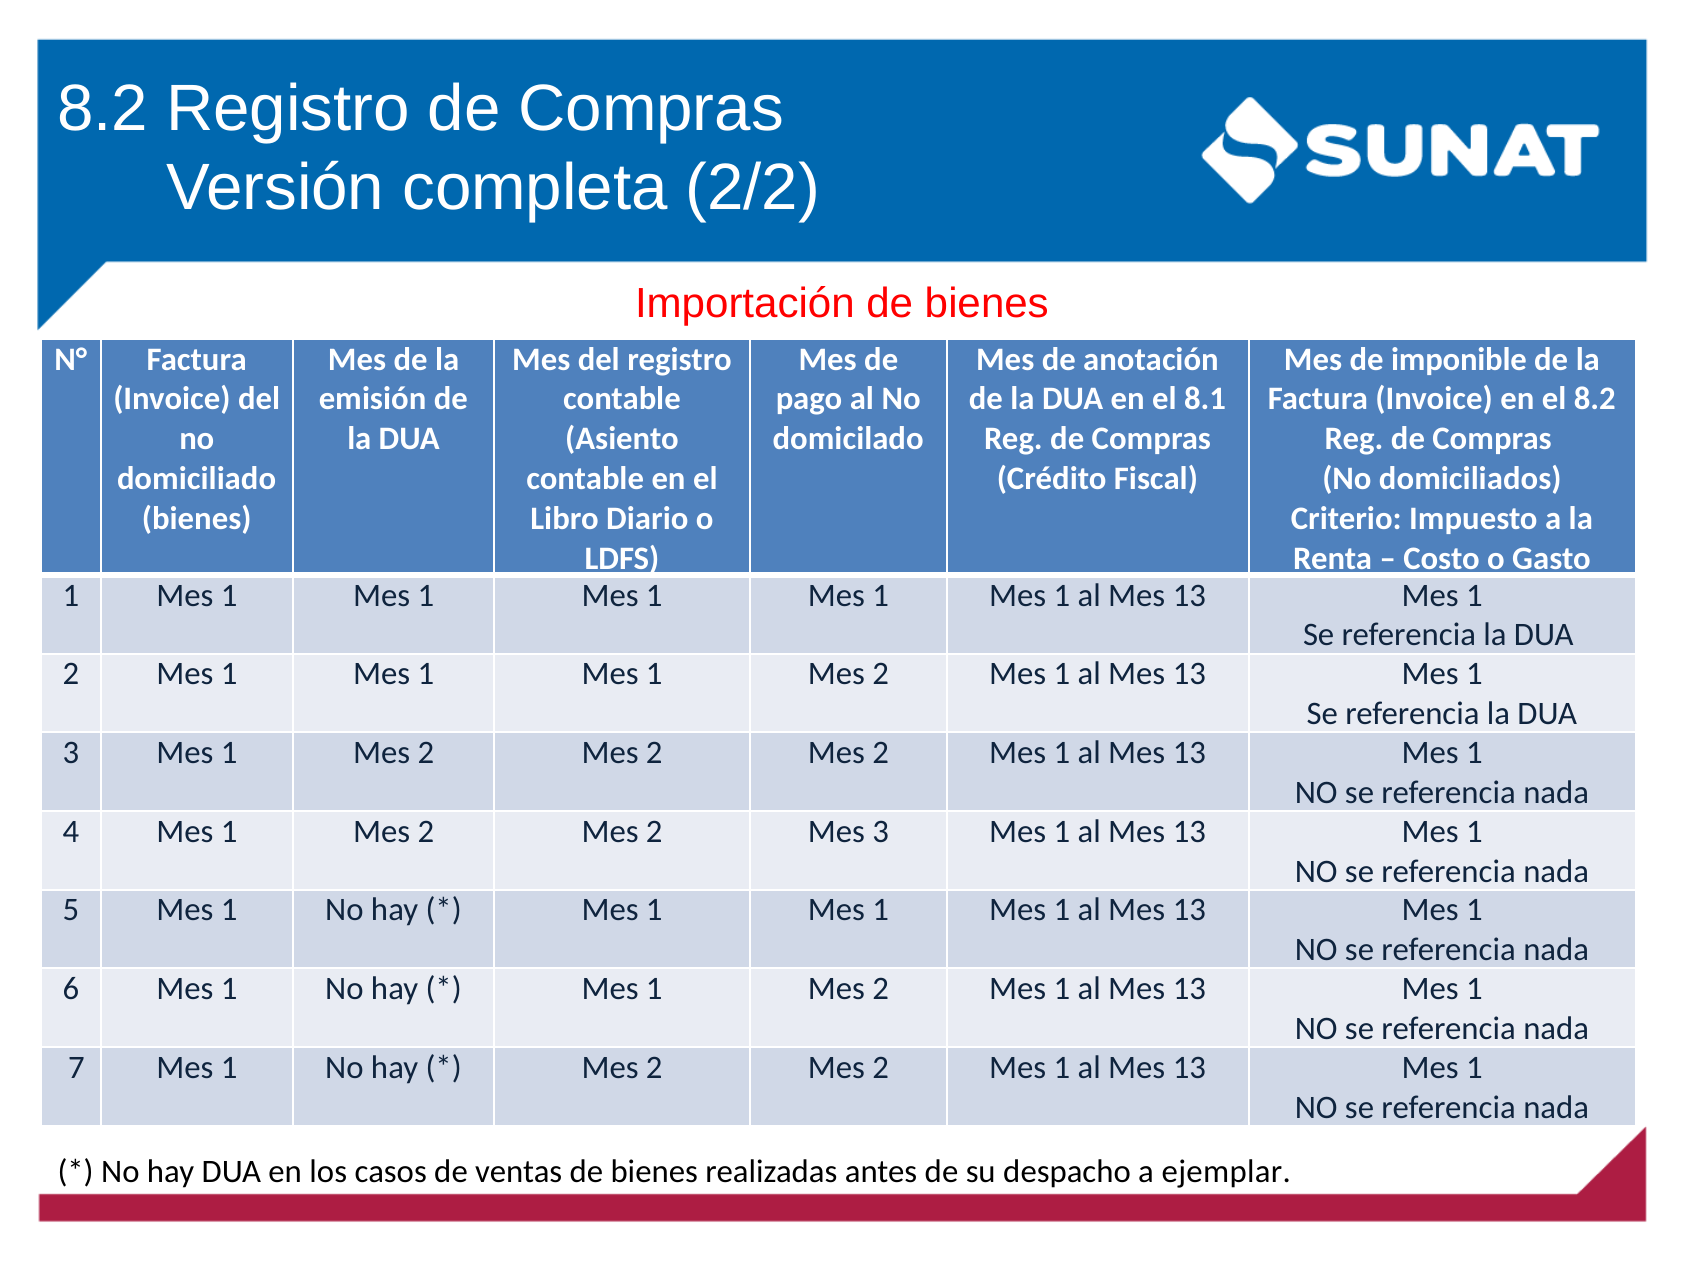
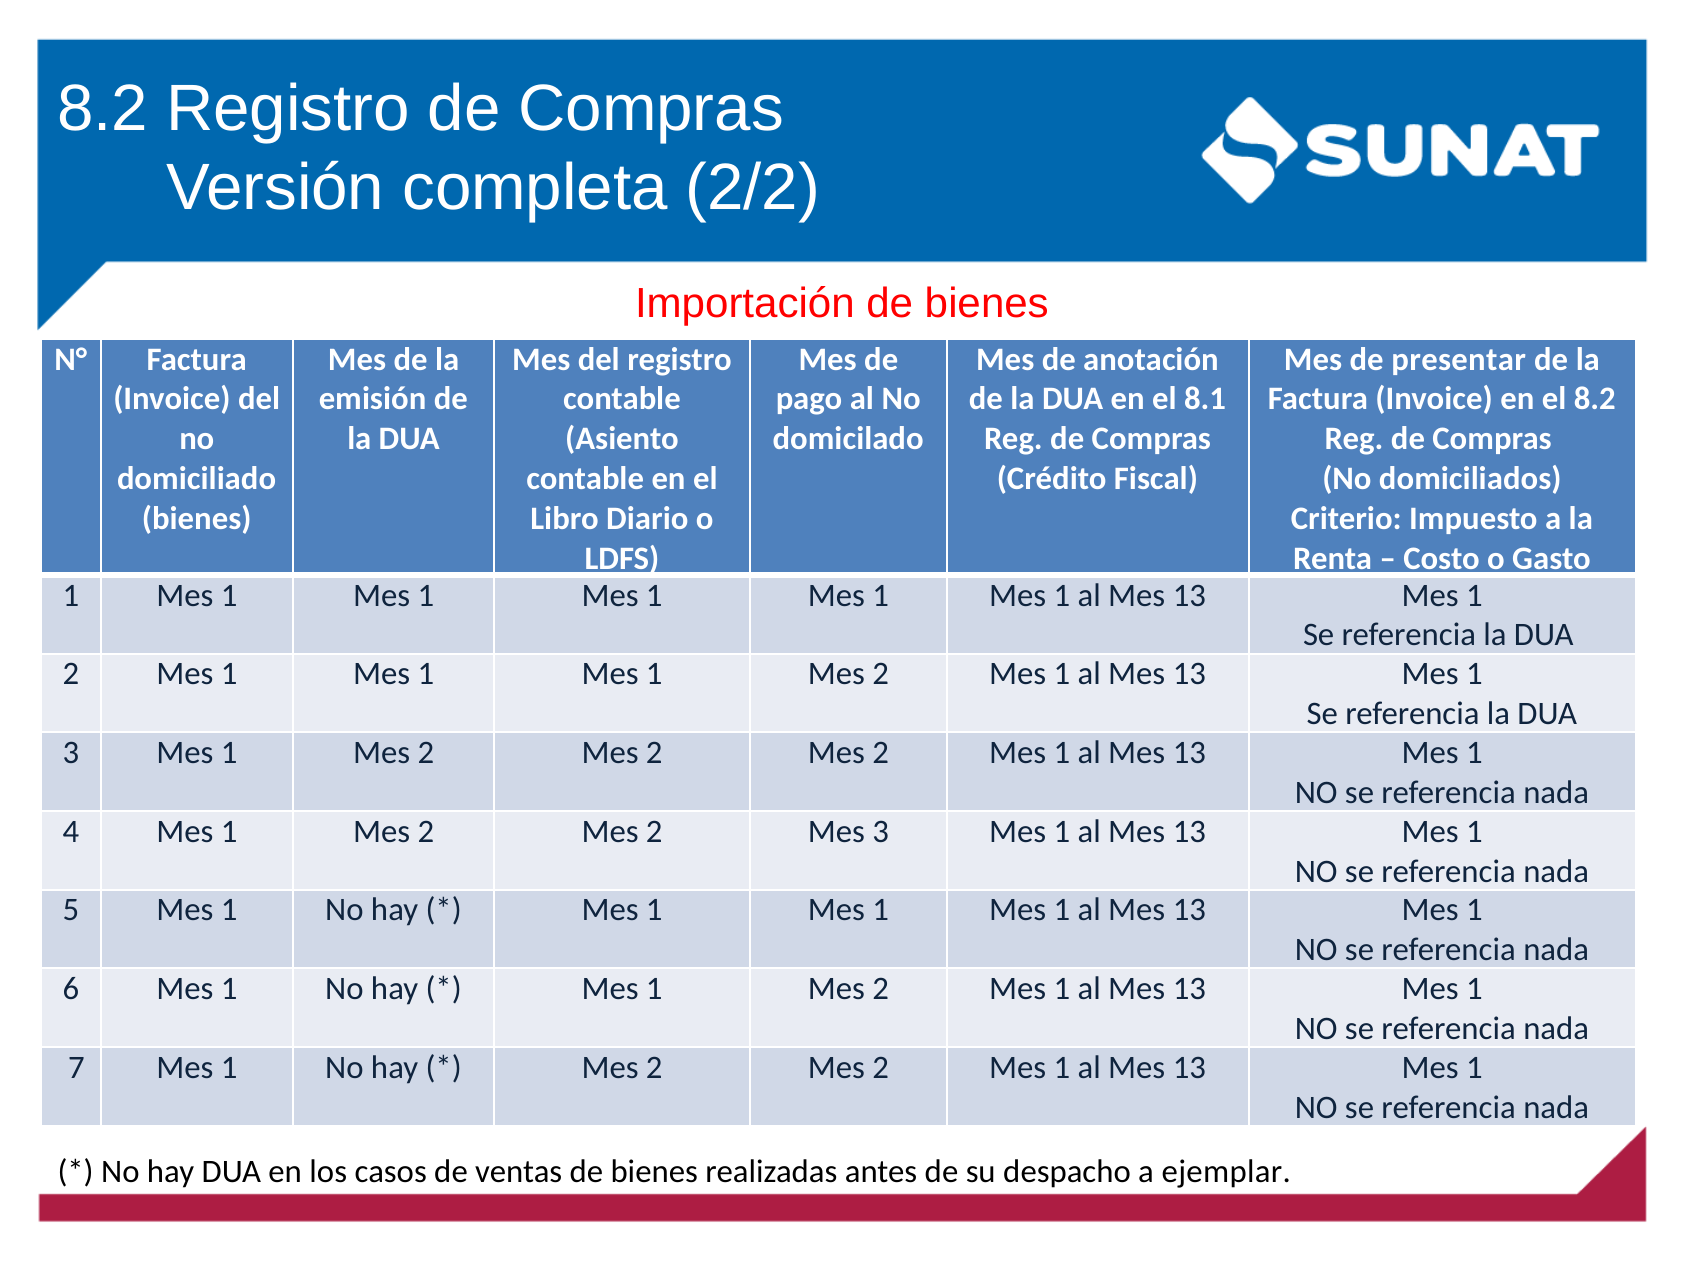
imponible: imponible -> presentar
